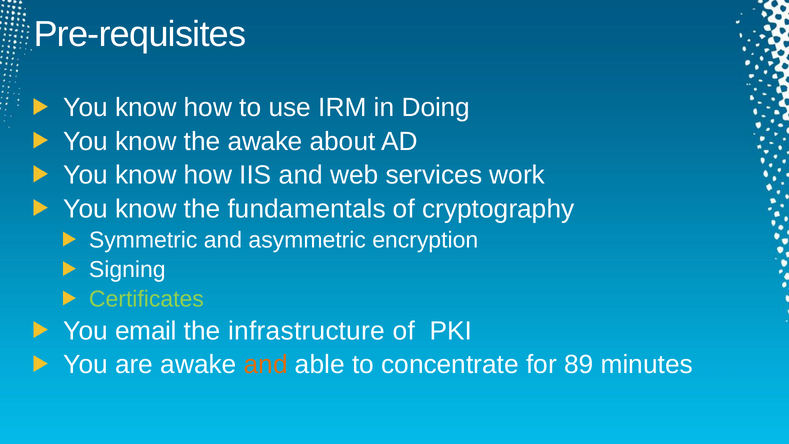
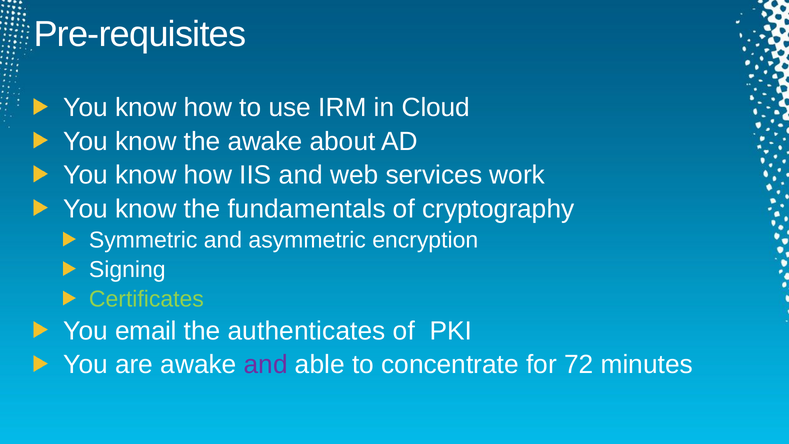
Doing: Doing -> Cloud
infrastructure: infrastructure -> authenticates
and at (266, 365) colour: orange -> purple
89: 89 -> 72
